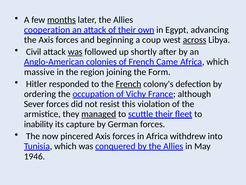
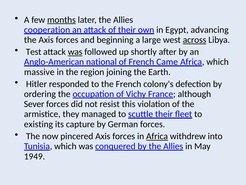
coup: coup -> large
Civil: Civil -> Test
colonies: colonies -> national
Form: Form -> Earth
French at (129, 84) underline: present -> none
managed underline: present -> none
inability: inability -> existing
Africa at (157, 136) underline: none -> present
1946: 1946 -> 1949
